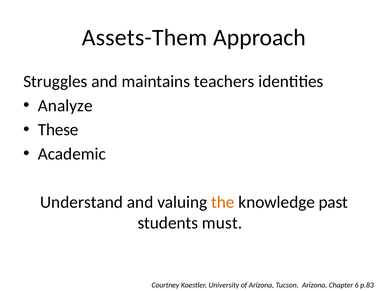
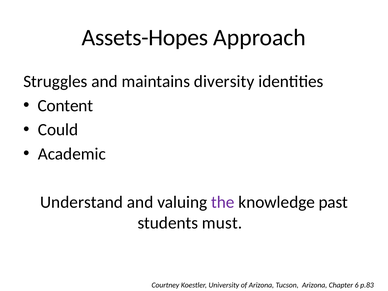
Assets-Them: Assets-Them -> Assets-Hopes
teachers: teachers -> diversity
Analyze: Analyze -> Content
These: These -> Could
the colour: orange -> purple
